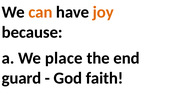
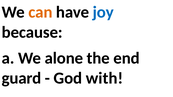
joy colour: orange -> blue
place: place -> alone
faith: faith -> with
